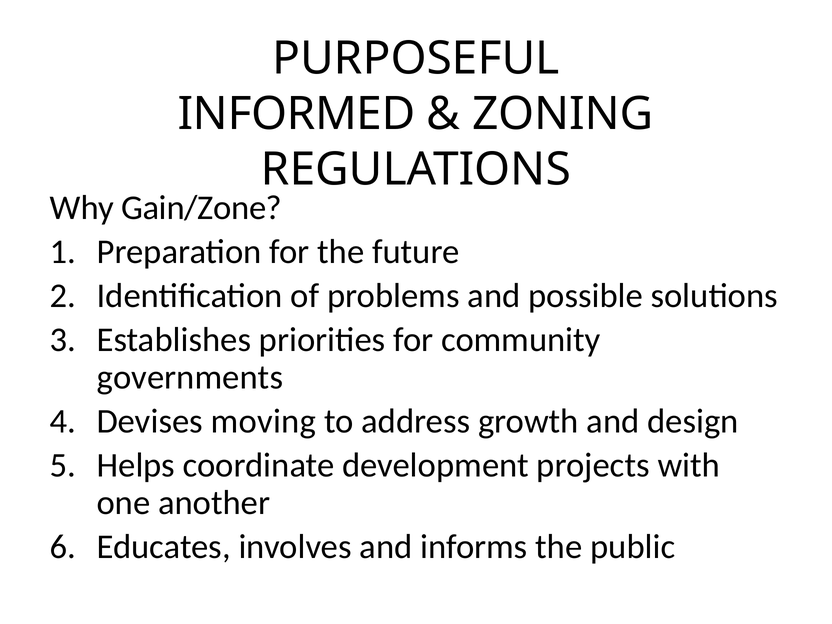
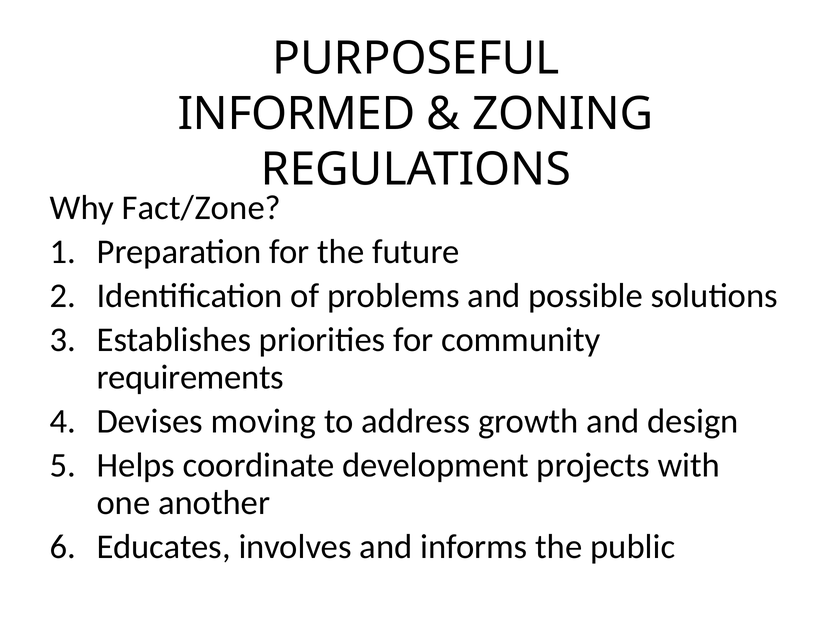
Gain/Zone: Gain/Zone -> Fact/Zone
governments: governments -> requirements
